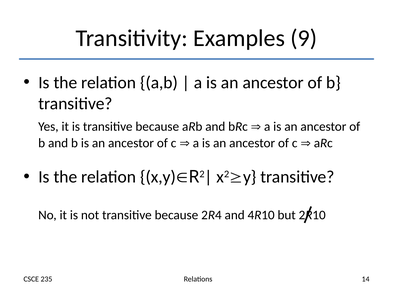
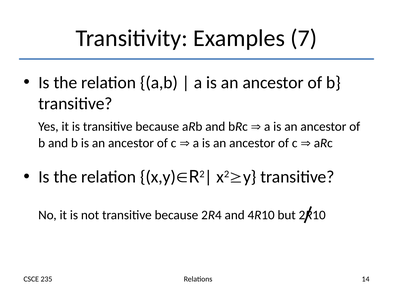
9: 9 -> 7
